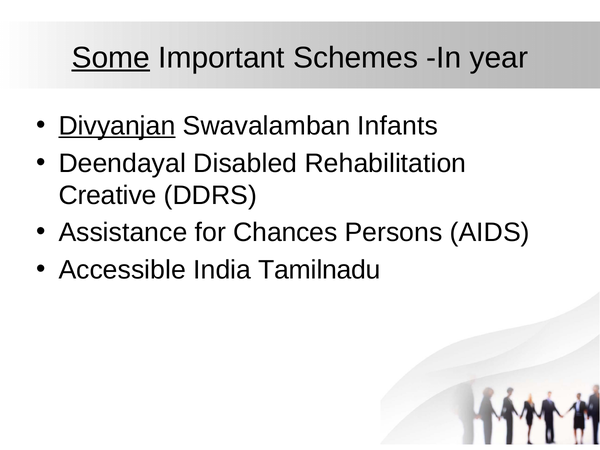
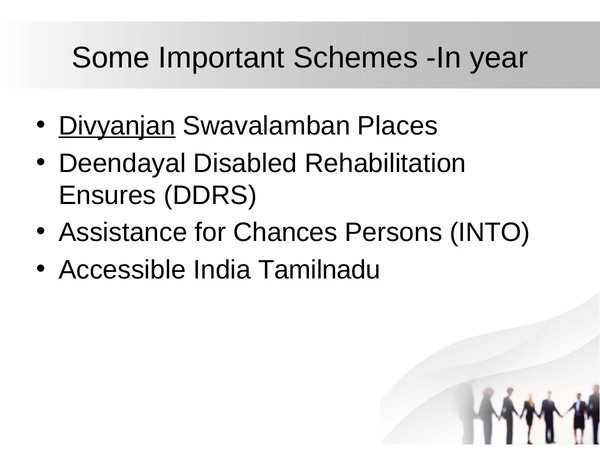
Some underline: present -> none
Infants: Infants -> Places
Creative: Creative -> Ensures
AIDS: AIDS -> INTO
